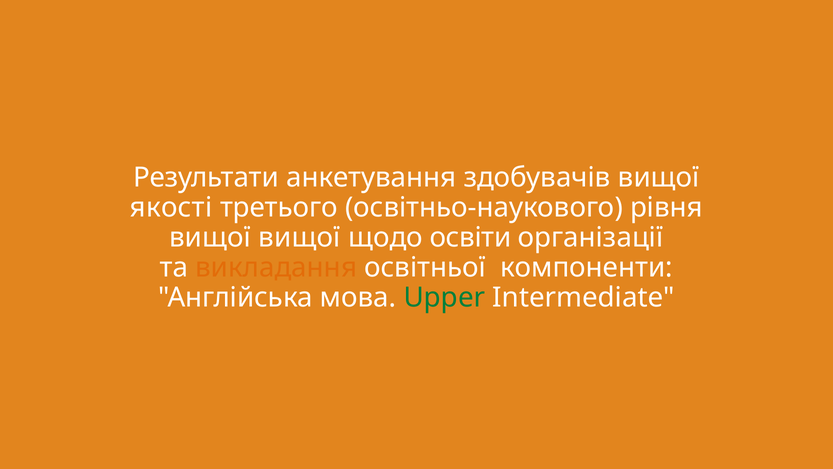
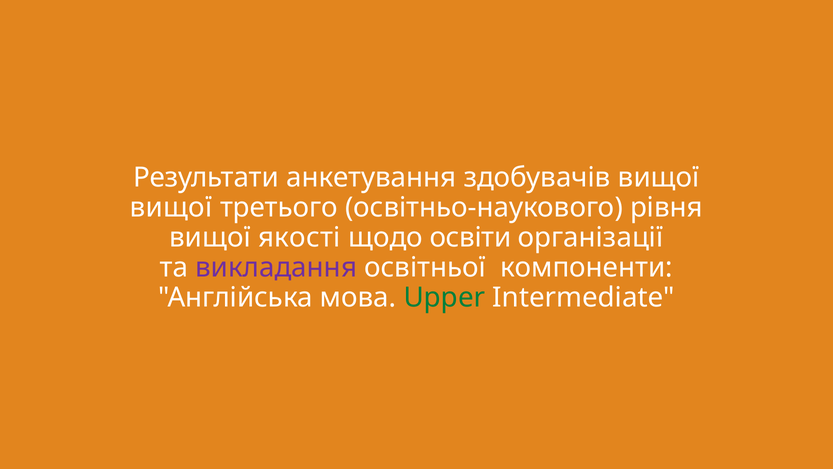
якості at (171, 208): якості -> вищої
вищої вищої: вищої -> якості
викладання colour: orange -> purple
